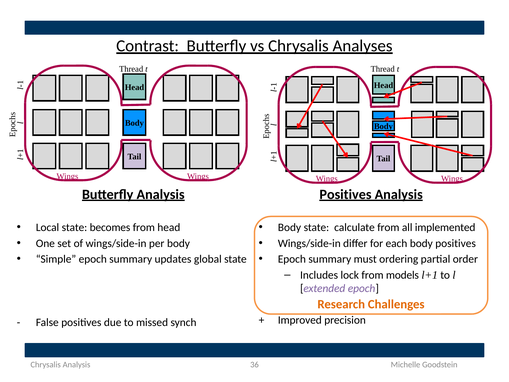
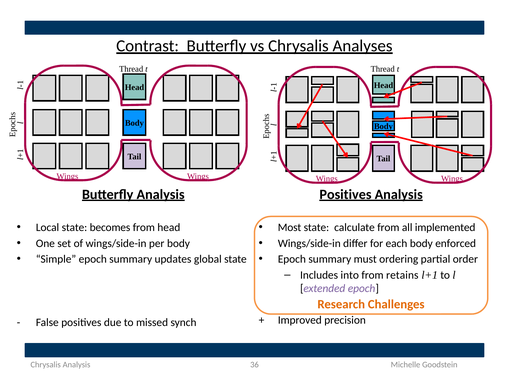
Body at (289, 227): Body -> Most
body positives: positives -> enforced
lock: lock -> into
models: models -> retains
